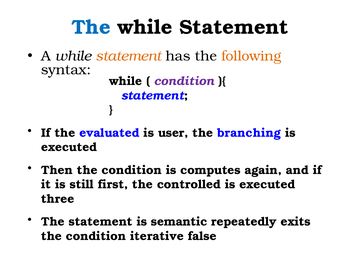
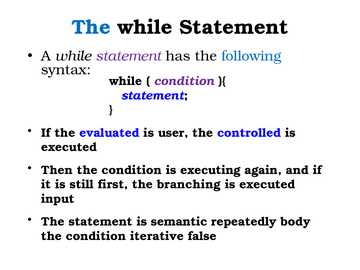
statement at (129, 56) colour: orange -> purple
following colour: orange -> blue
branching: branching -> controlled
computes: computes -> executing
controlled: controlled -> branching
three: three -> input
exits: exits -> body
